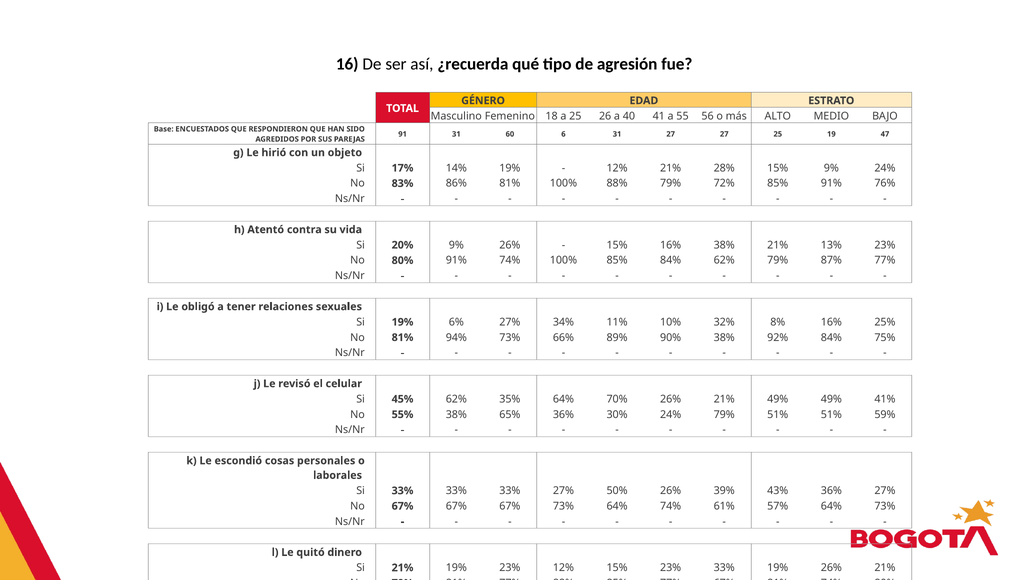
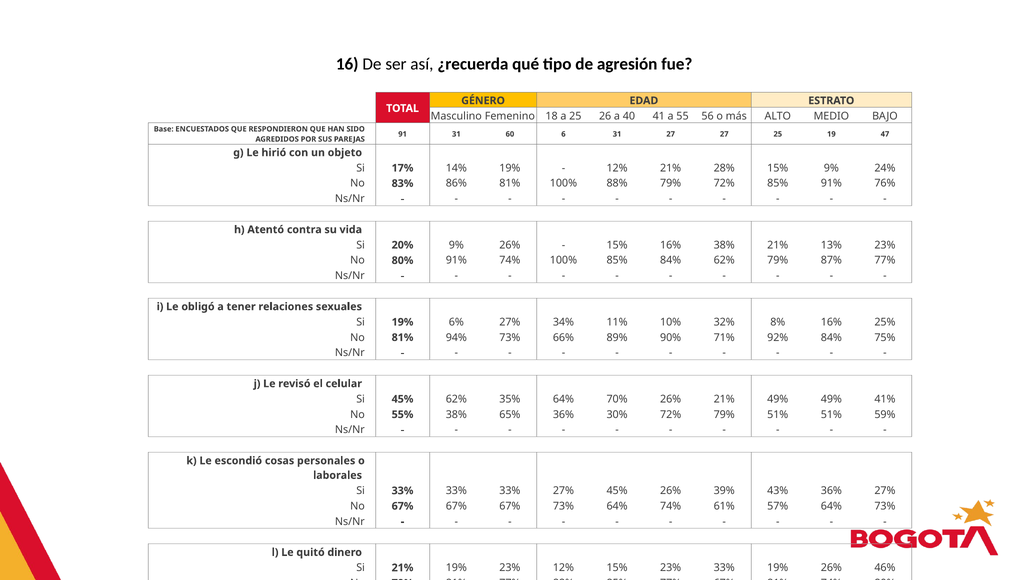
90% 38%: 38% -> 71%
30% 24%: 24% -> 72%
27% 50%: 50% -> 45%
19% 26% 21%: 21% -> 46%
